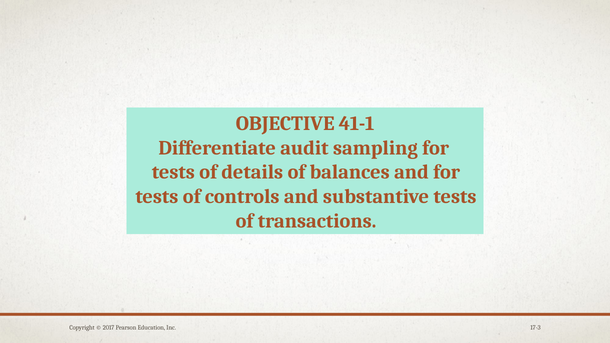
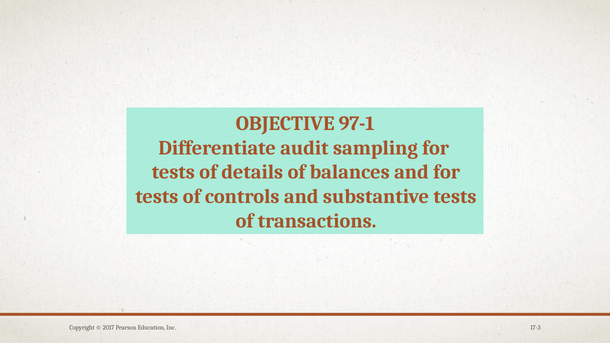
41-1: 41-1 -> 97-1
